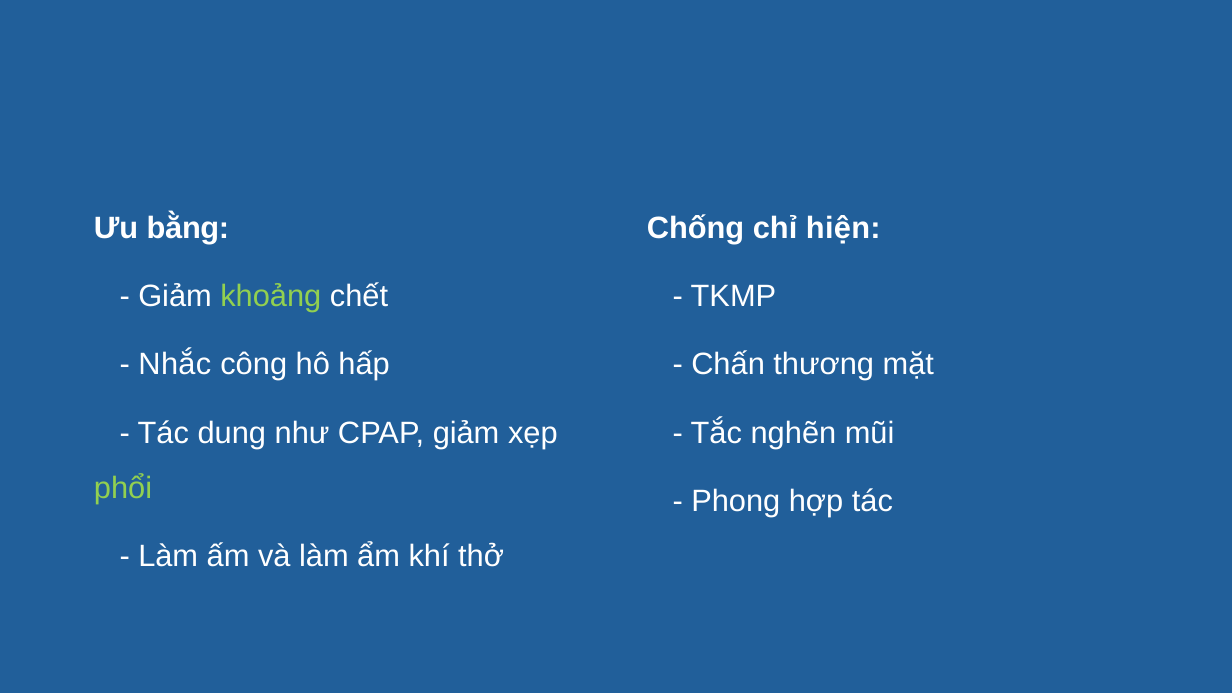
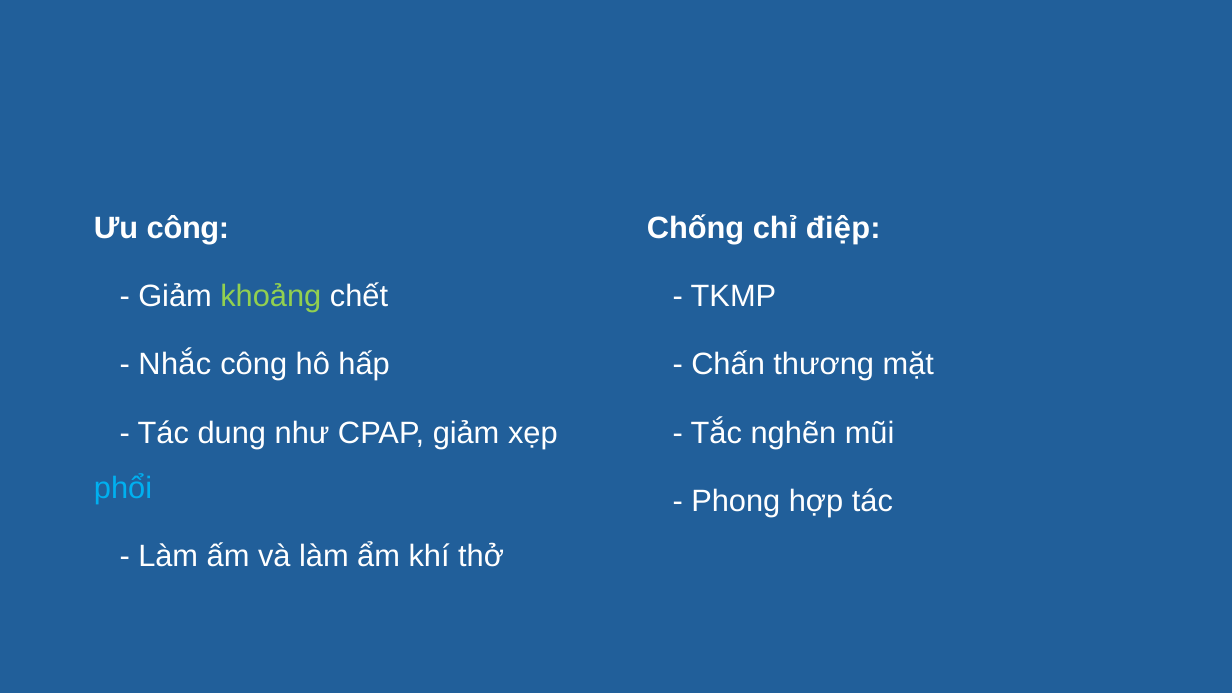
Ưu bằng: bằng -> công
hiện: hiện -> điệp
phổi colour: light green -> light blue
